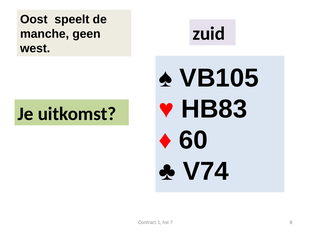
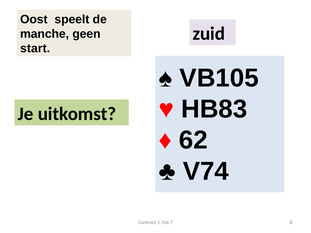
west: west -> start
60: 60 -> 62
